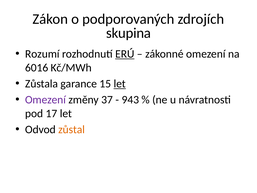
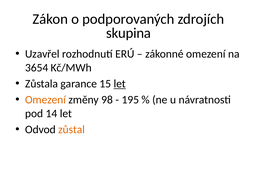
Rozumí: Rozumí -> Uzavřel
ERÚ underline: present -> none
6016: 6016 -> 3654
Omezení at (45, 100) colour: purple -> orange
37: 37 -> 98
943: 943 -> 195
17: 17 -> 14
